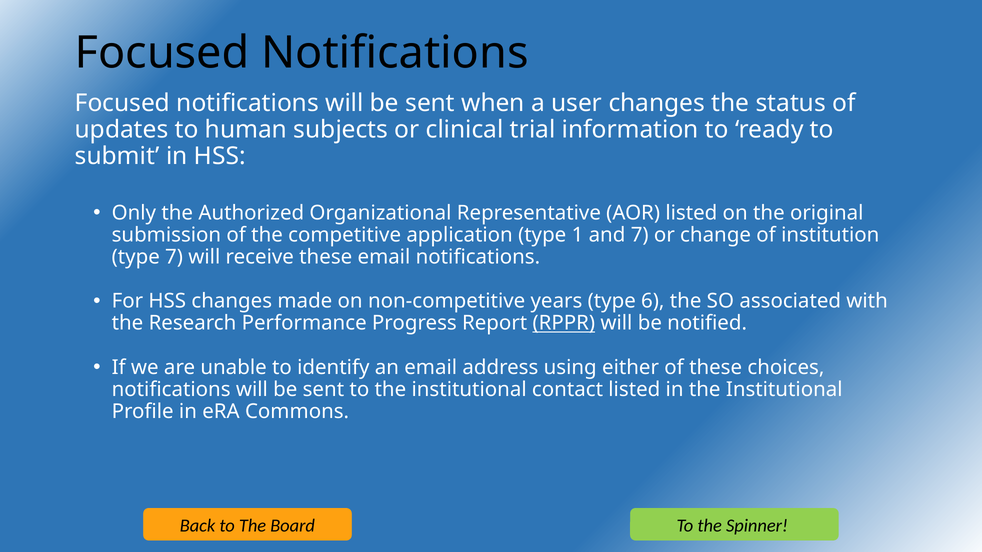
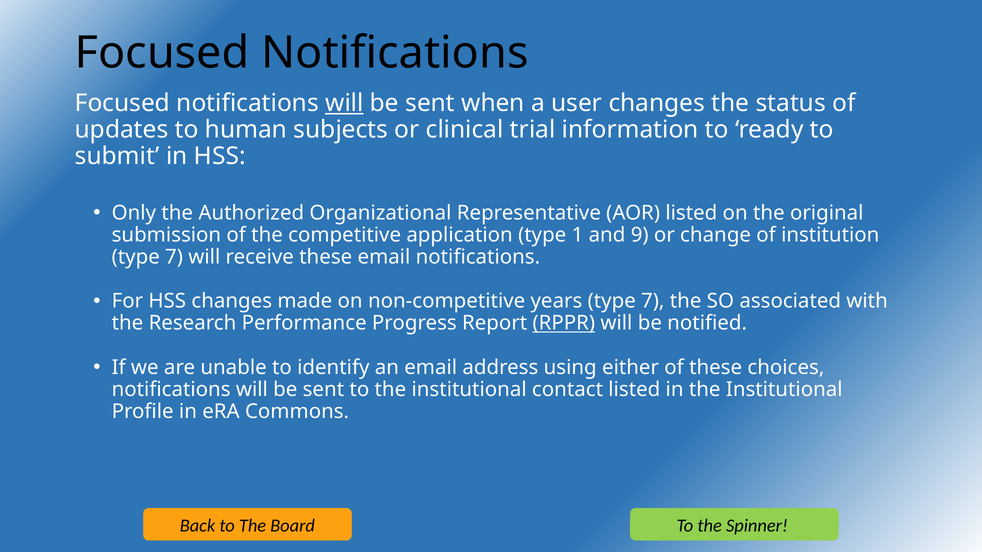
will at (344, 103) underline: none -> present
and 7: 7 -> 9
years type 6: 6 -> 7
